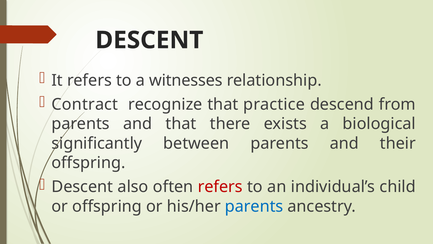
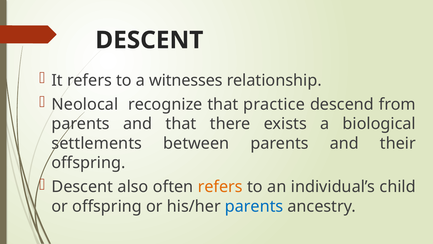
Contract: Contract -> Neolocal
significantly: significantly -> settlements
refers at (220, 187) colour: red -> orange
